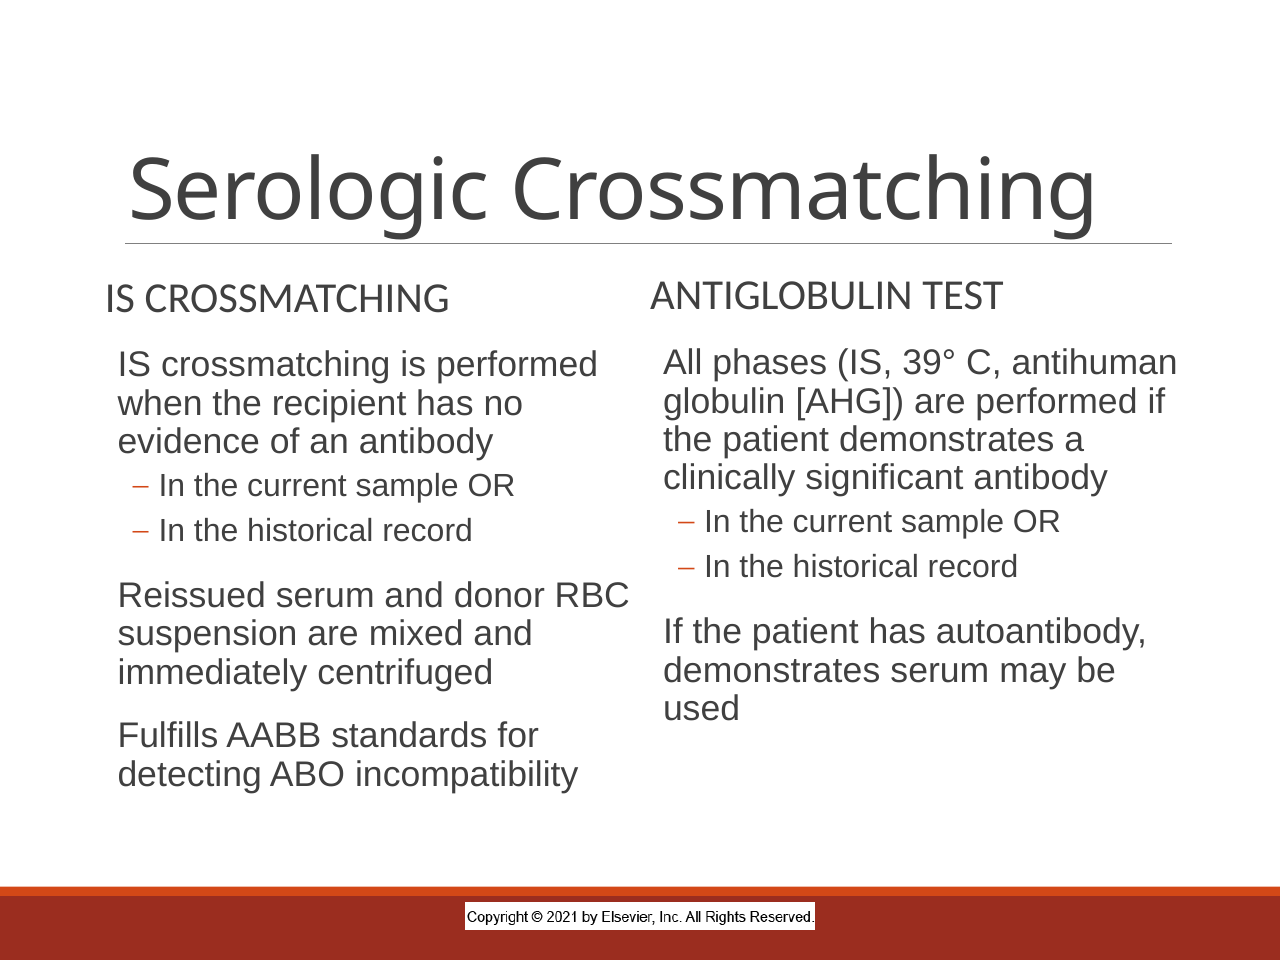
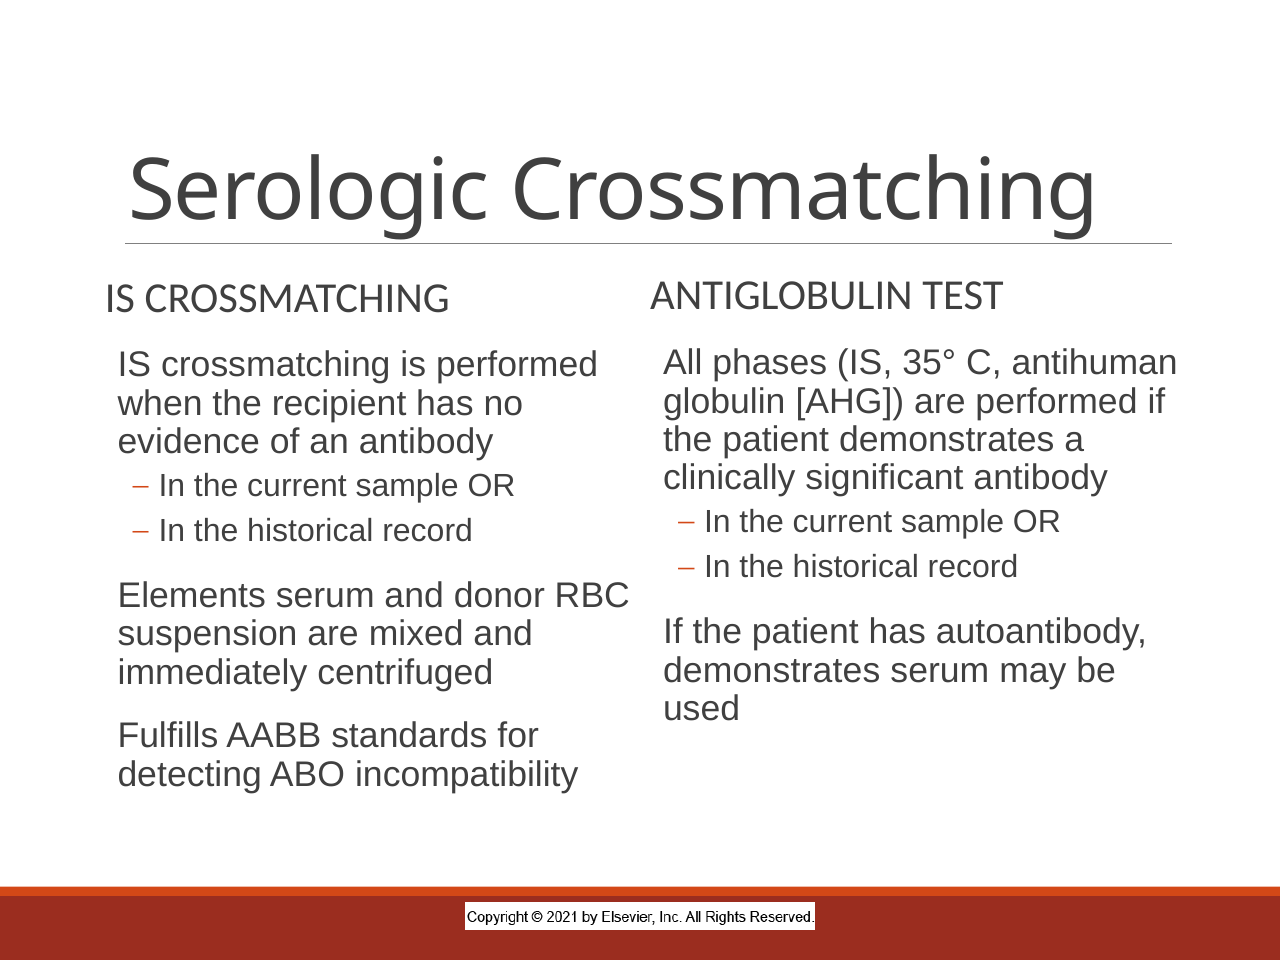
39°: 39° -> 35°
Reissued: Reissued -> Elements
